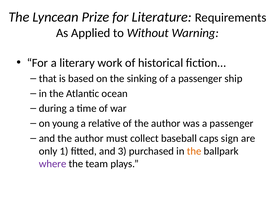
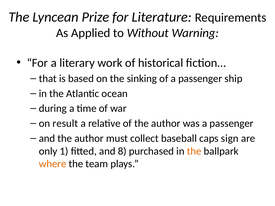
young: young -> result
3: 3 -> 8
where colour: purple -> orange
